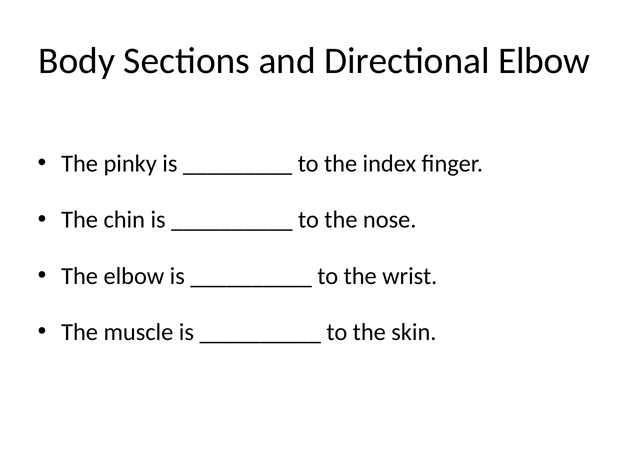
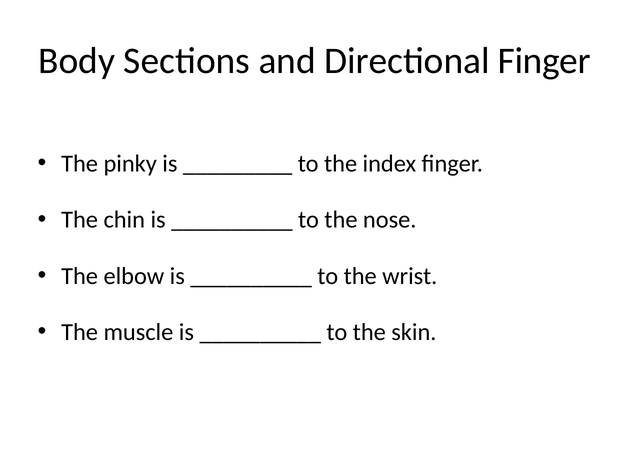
Directional Elbow: Elbow -> Finger
